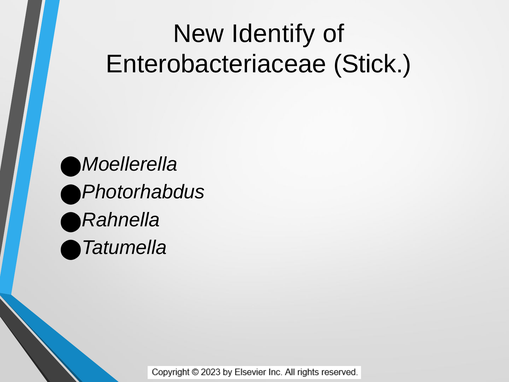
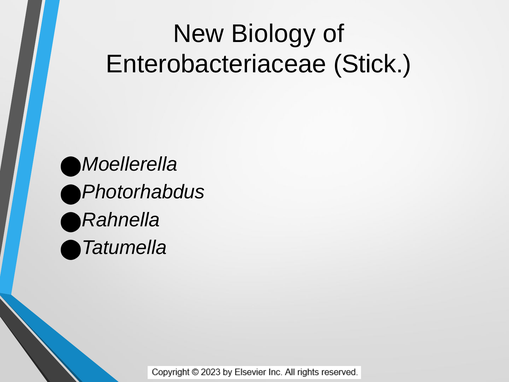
Identify: Identify -> Biology
